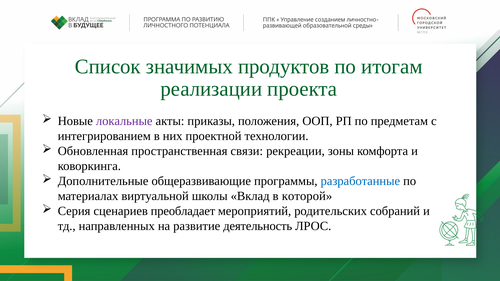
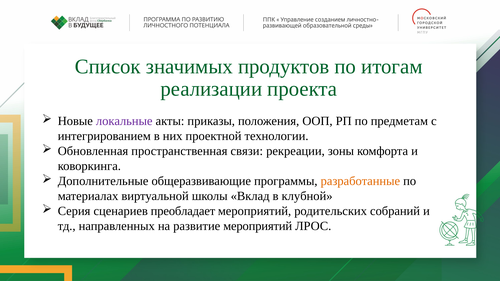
разработанные colour: blue -> orange
которой: которой -> клубной
развитие деятельность: деятельность -> мероприятий
